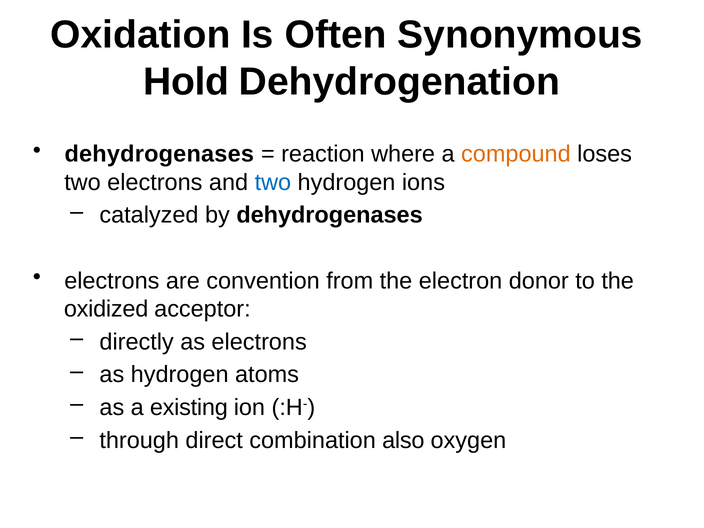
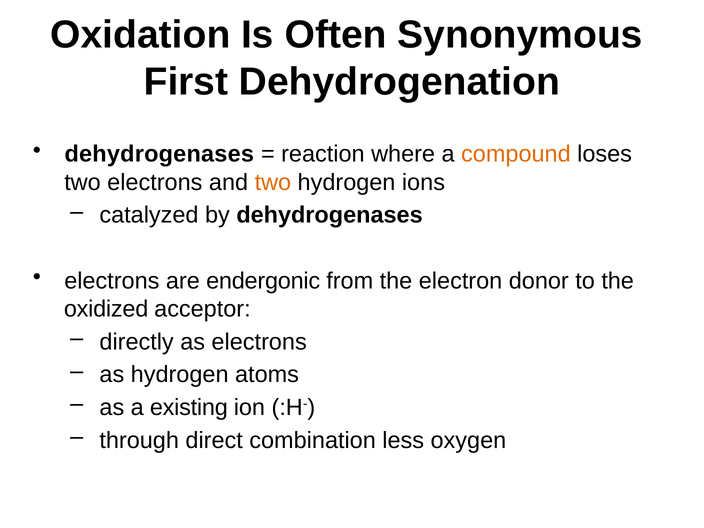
Hold: Hold -> First
two at (273, 182) colour: blue -> orange
convention: convention -> endergonic
also: also -> less
